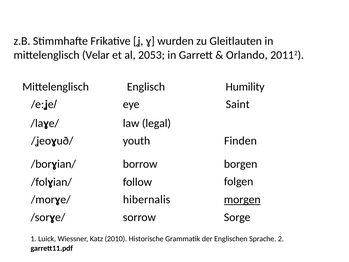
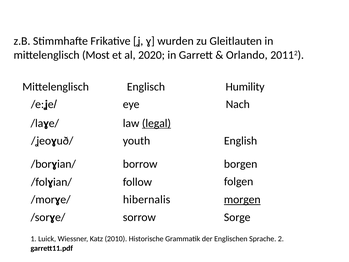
Velar: Velar -> Most
2053: 2053 -> 2020
Saint: Saint -> Nach
legal underline: none -> present
Finden: Finden -> English
